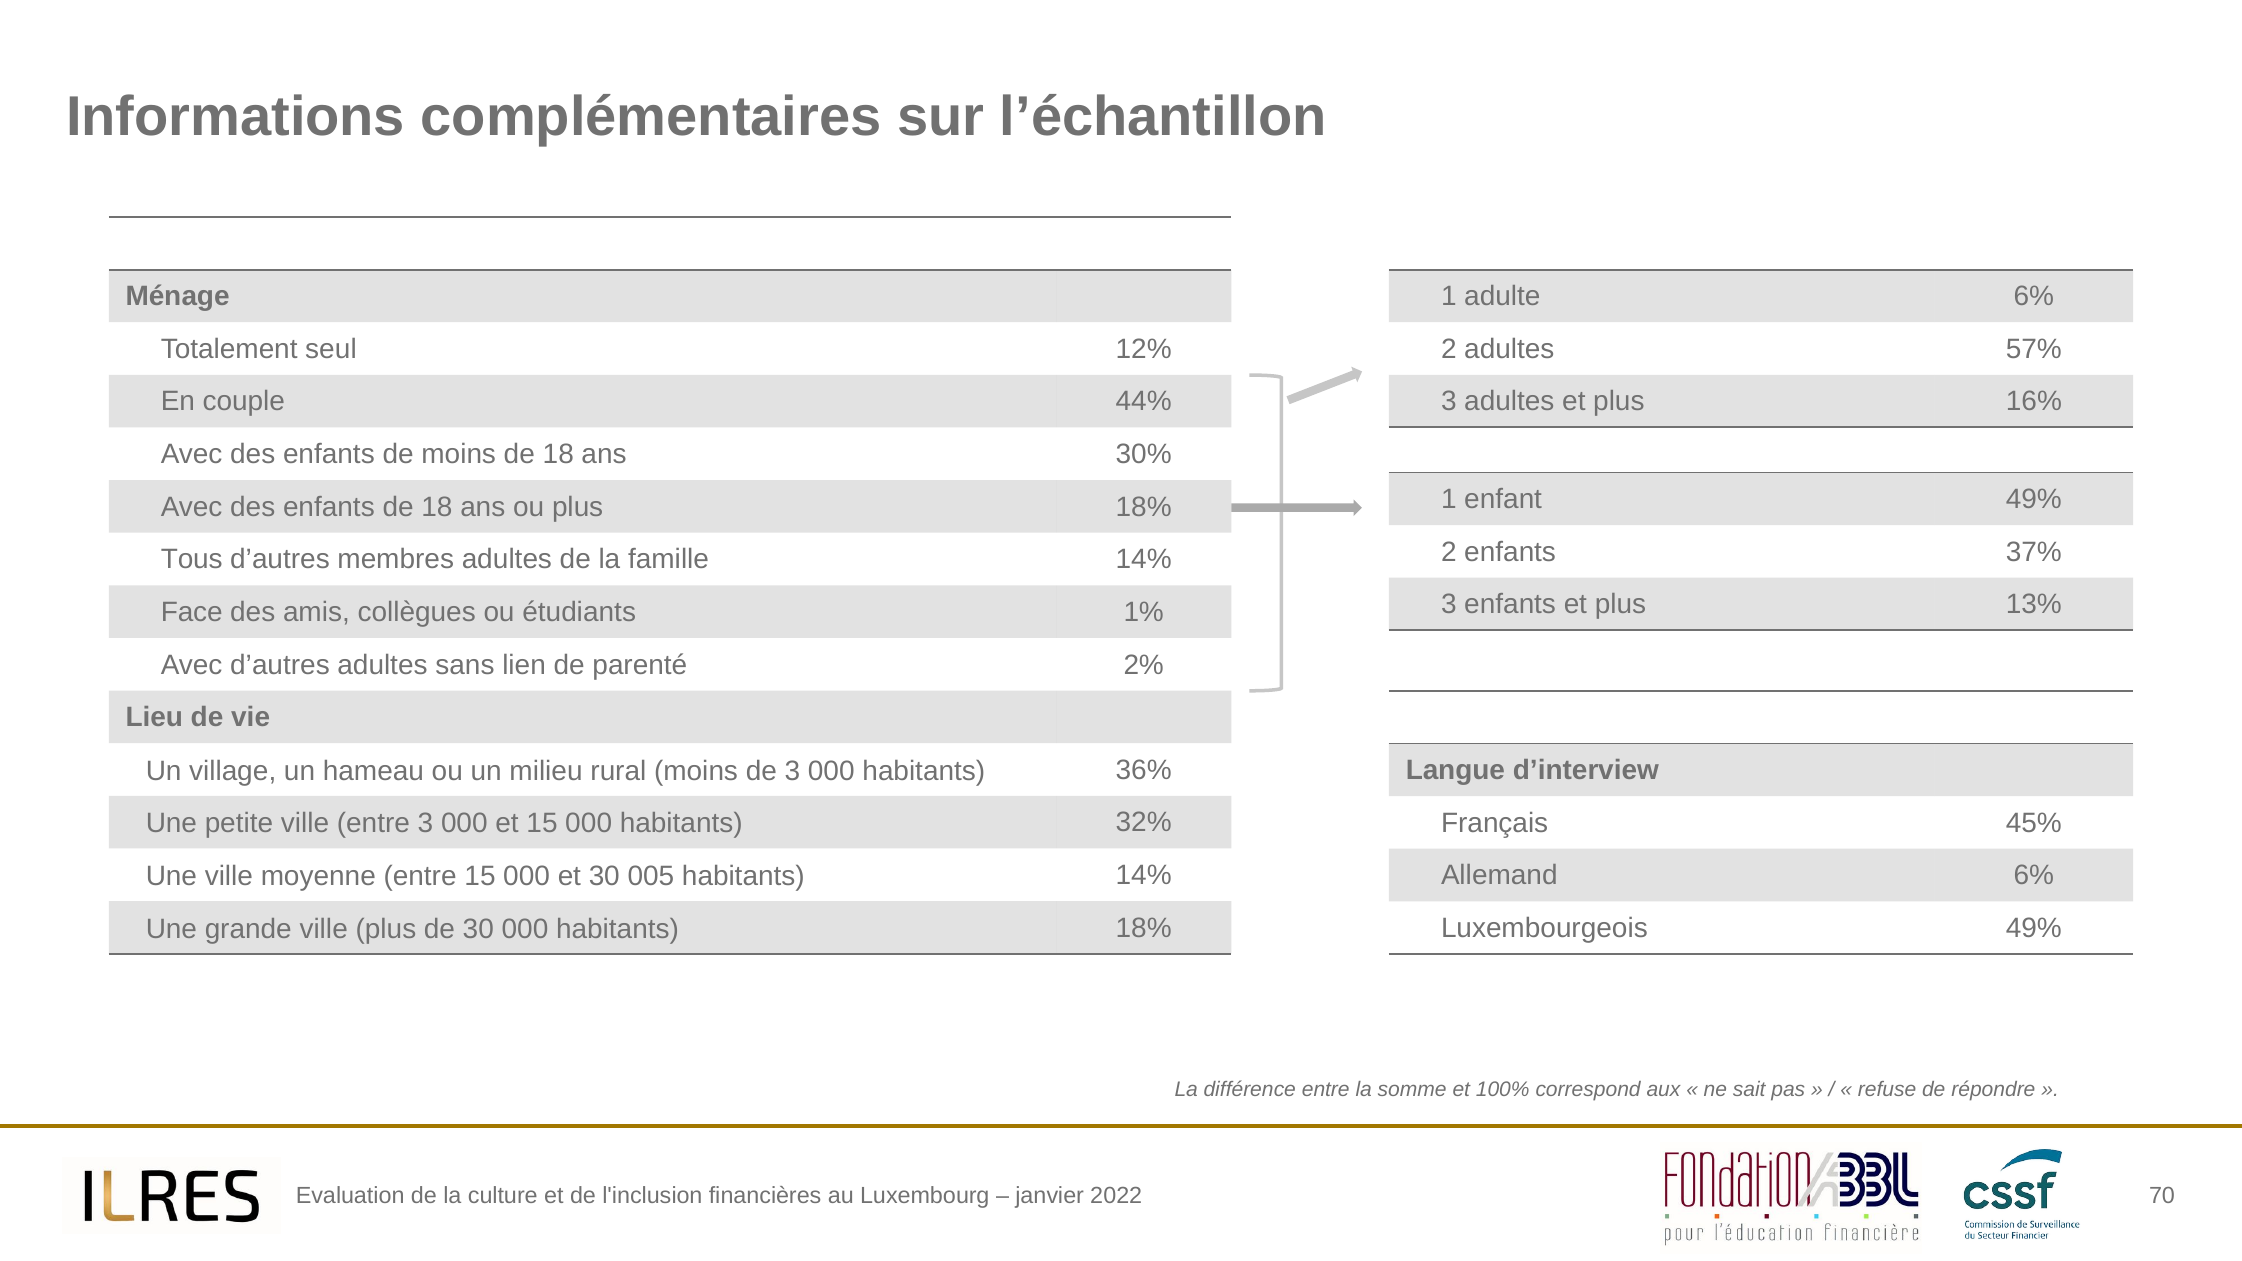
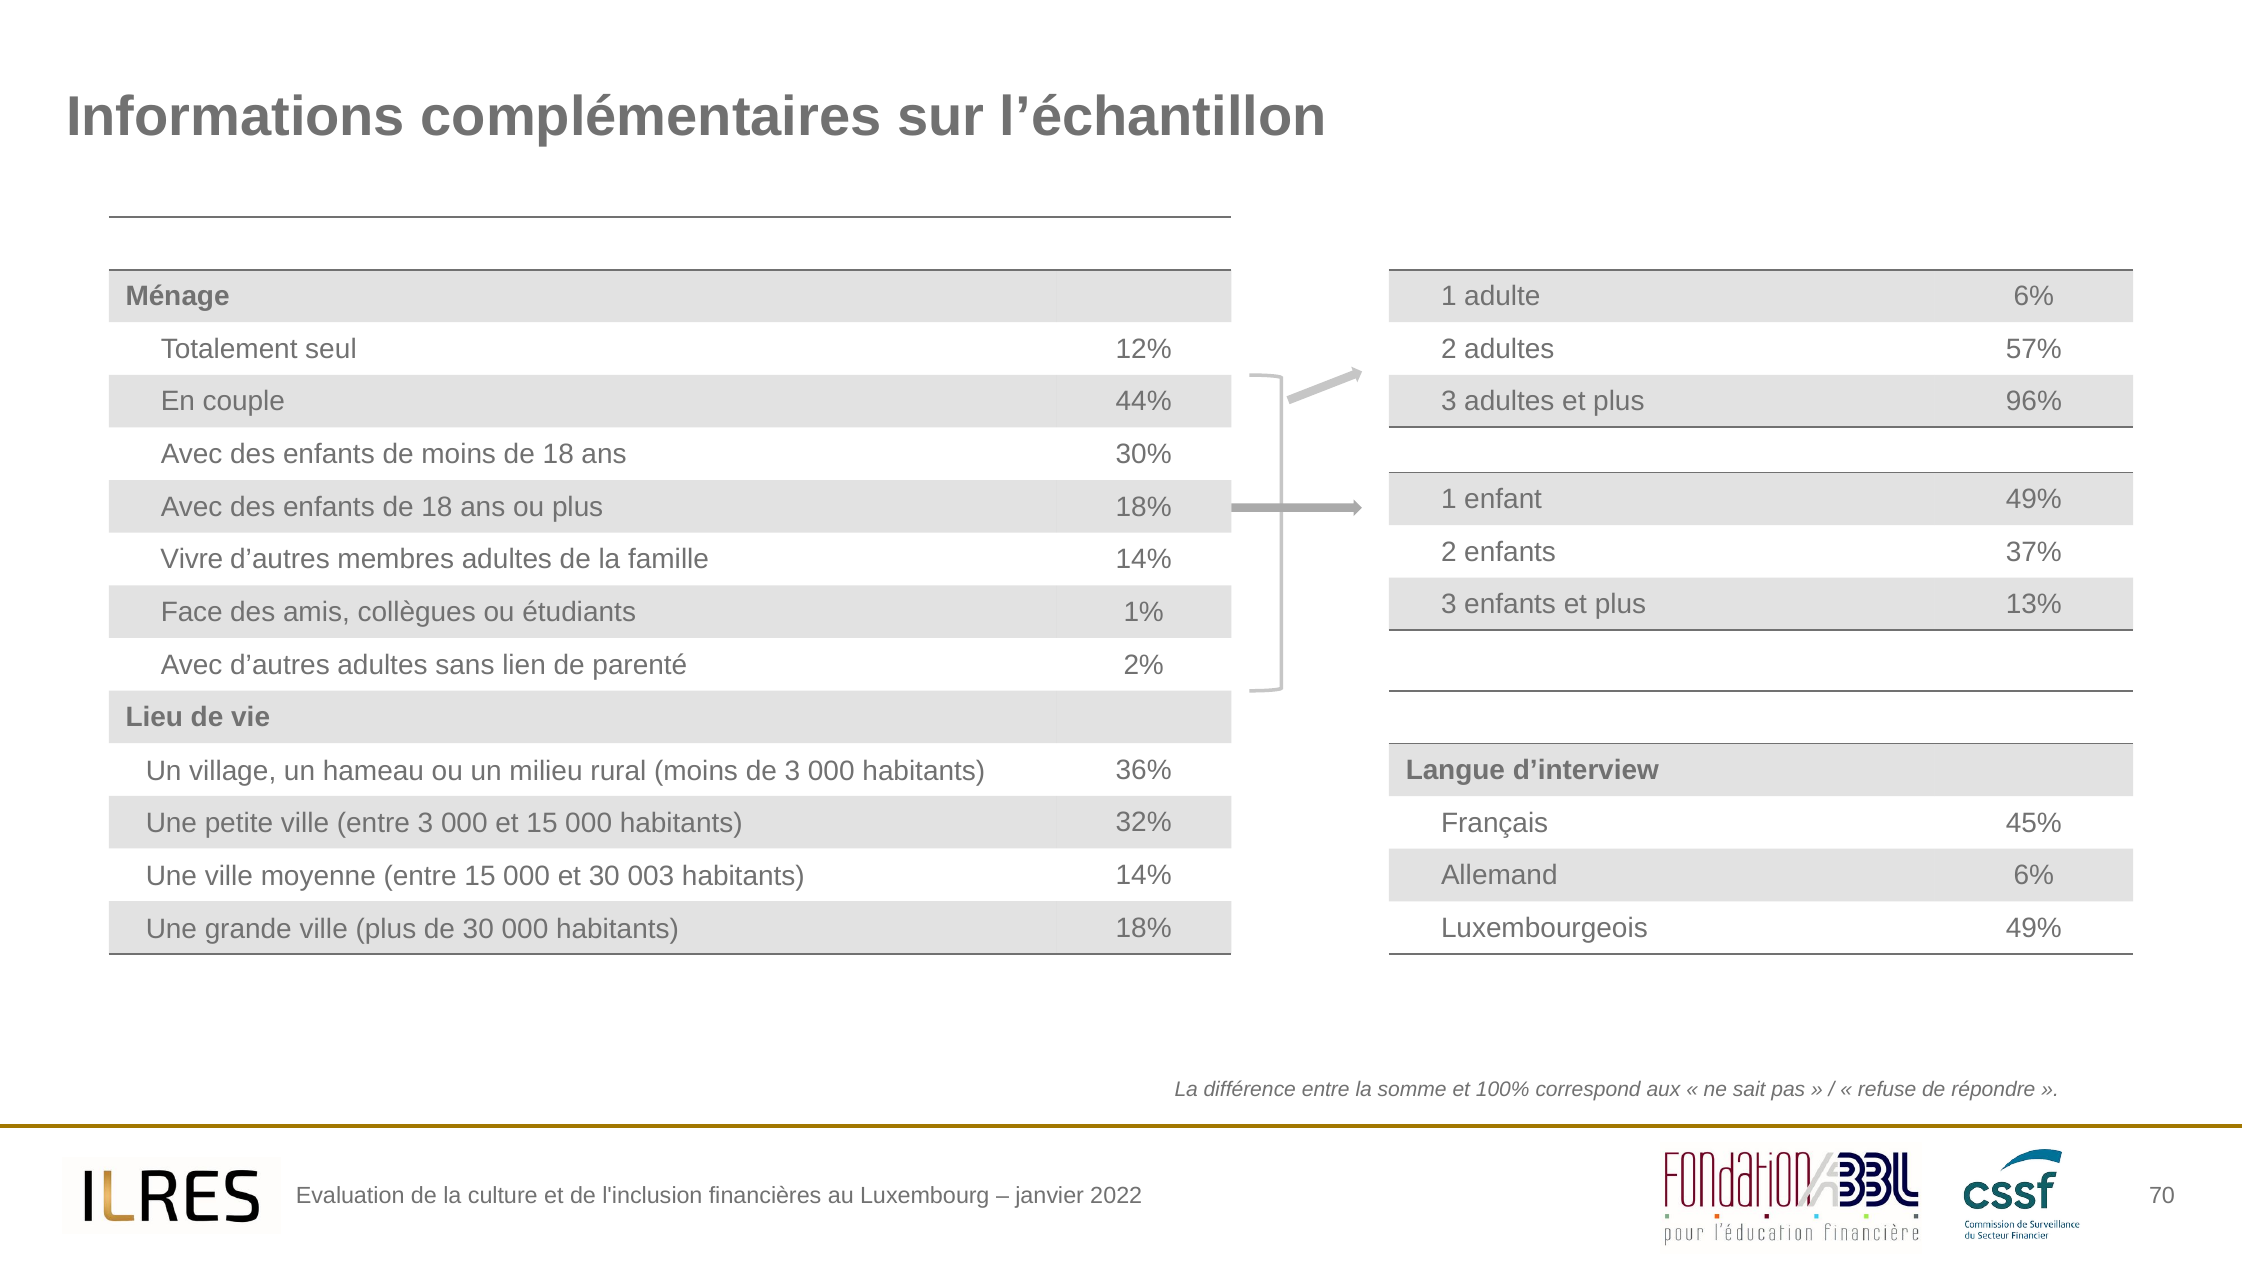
16%: 16% -> 96%
Tous: Tous -> Vivre
005: 005 -> 003
